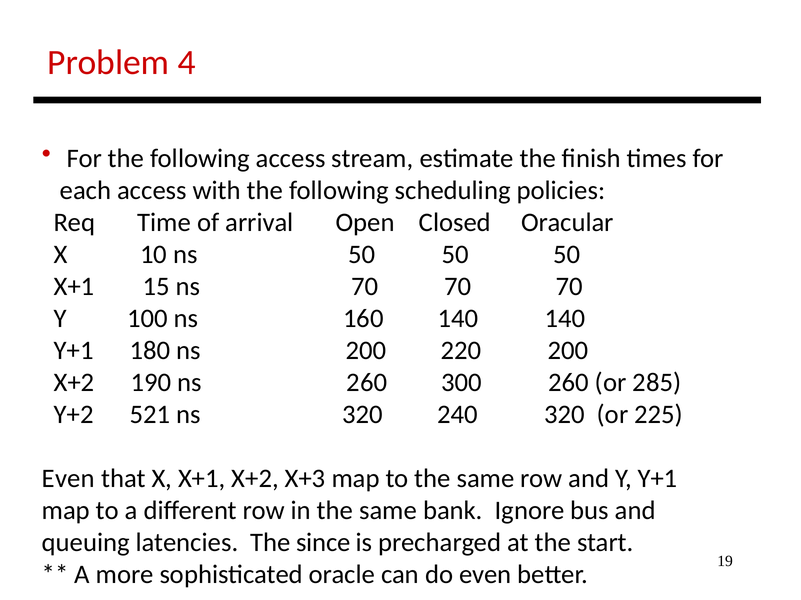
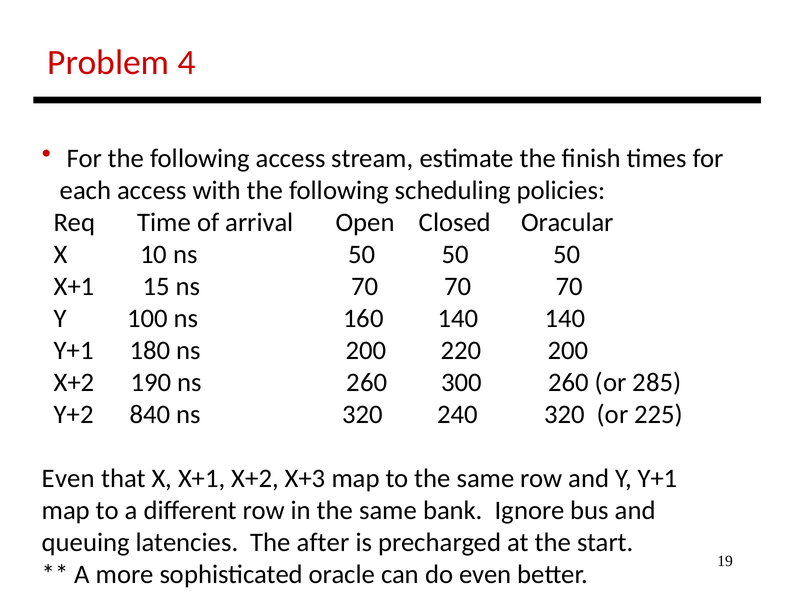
521: 521 -> 840
since: since -> after
